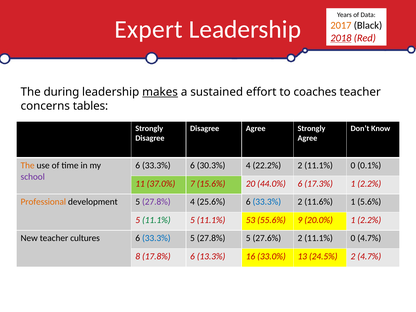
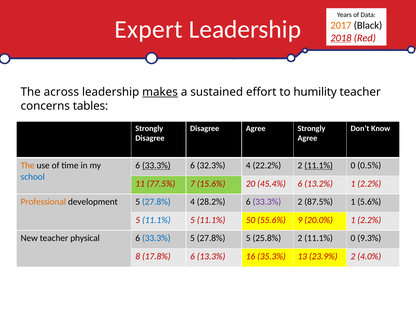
during: during -> across
coaches: coaches -> humility
33.3% at (156, 166) underline: none -> present
30.3%: 30.3% -> 32.3%
11.1% at (319, 166) underline: none -> present
0.1%: 0.1% -> 0.5%
school colour: purple -> blue
37.0%: 37.0% -> 77.5%
44.0%: 44.0% -> 45.4%
17.3%: 17.3% -> 13.2%
27.8% at (156, 202) colour: purple -> blue
25.6%: 25.6% -> 28.2%
33.3% at (267, 202) colour: blue -> purple
11.6%: 11.6% -> 87.5%
11.1% at (156, 220) colour: green -> blue
53: 53 -> 50
cultures: cultures -> physical
27.6%: 27.6% -> 25.8%
0 4.7%: 4.7% -> 9.3%
33.0%: 33.0% -> 35.3%
24.5%: 24.5% -> 23.9%
2 4.7%: 4.7% -> 4.0%
